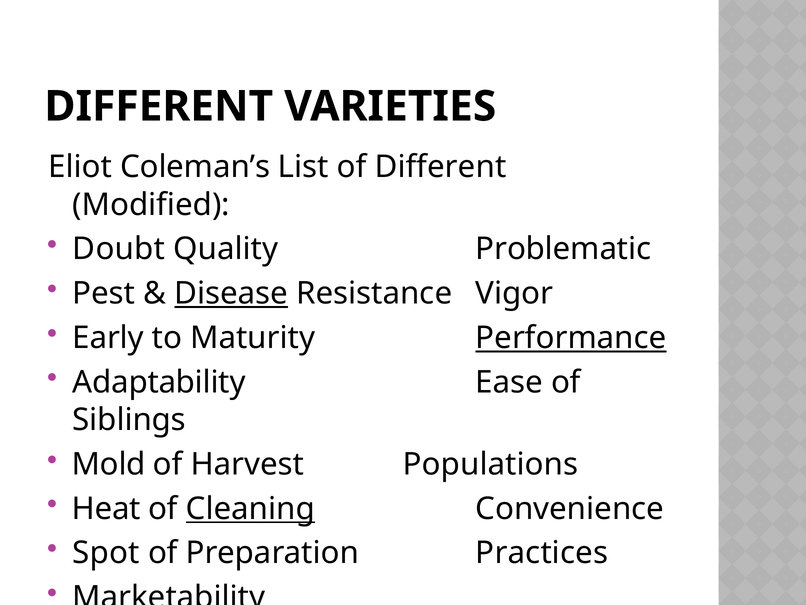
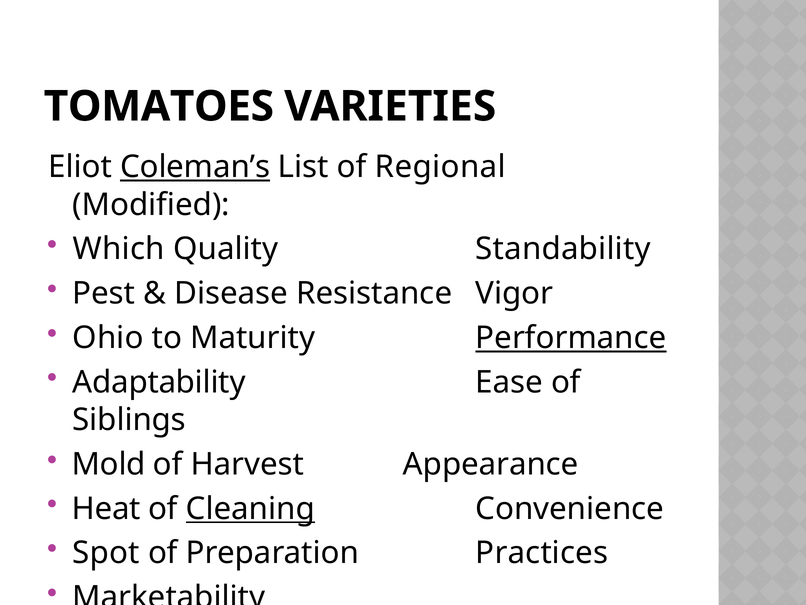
DIFFERENT at (159, 106): DIFFERENT -> TOMATOES
Coleman’s underline: none -> present
of Different: Different -> Regional
Doubt: Doubt -> Which
Problematic: Problematic -> Standability
Disease underline: present -> none
Early: Early -> Ohio
Populations: Populations -> Appearance
